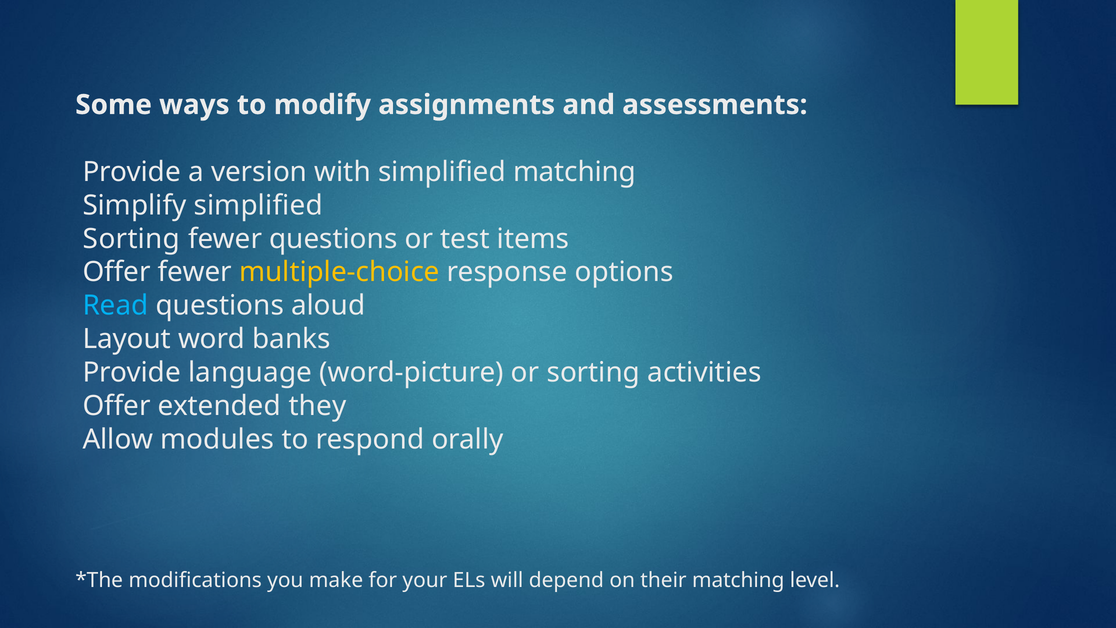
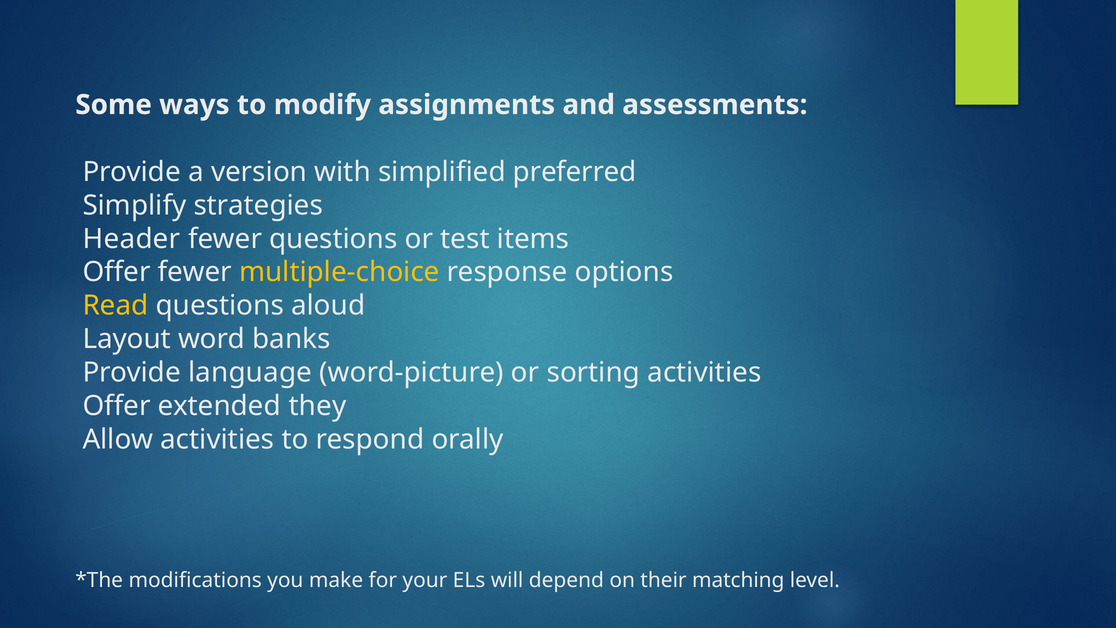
simplified matching: matching -> preferred
Simplify simplified: simplified -> strategies
Sorting at (132, 239): Sorting -> Header
Read colour: light blue -> yellow
Allow modules: modules -> activities
